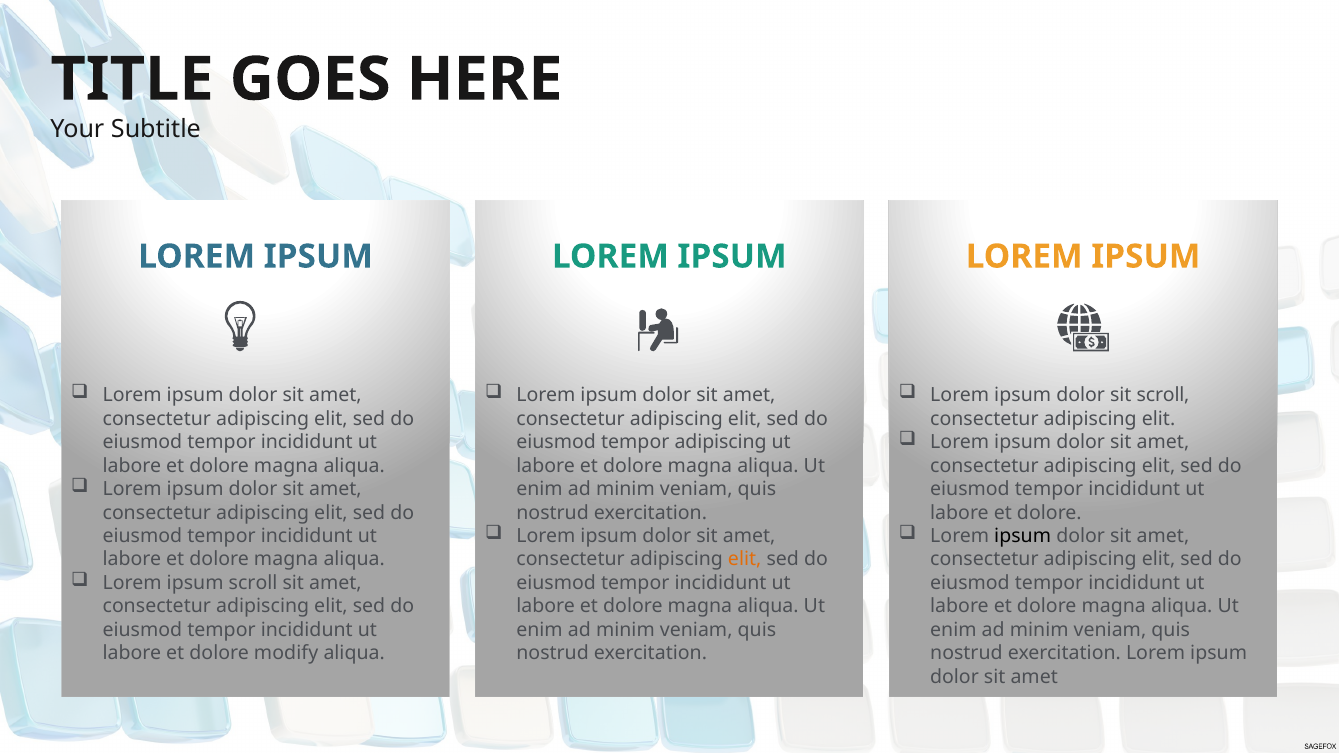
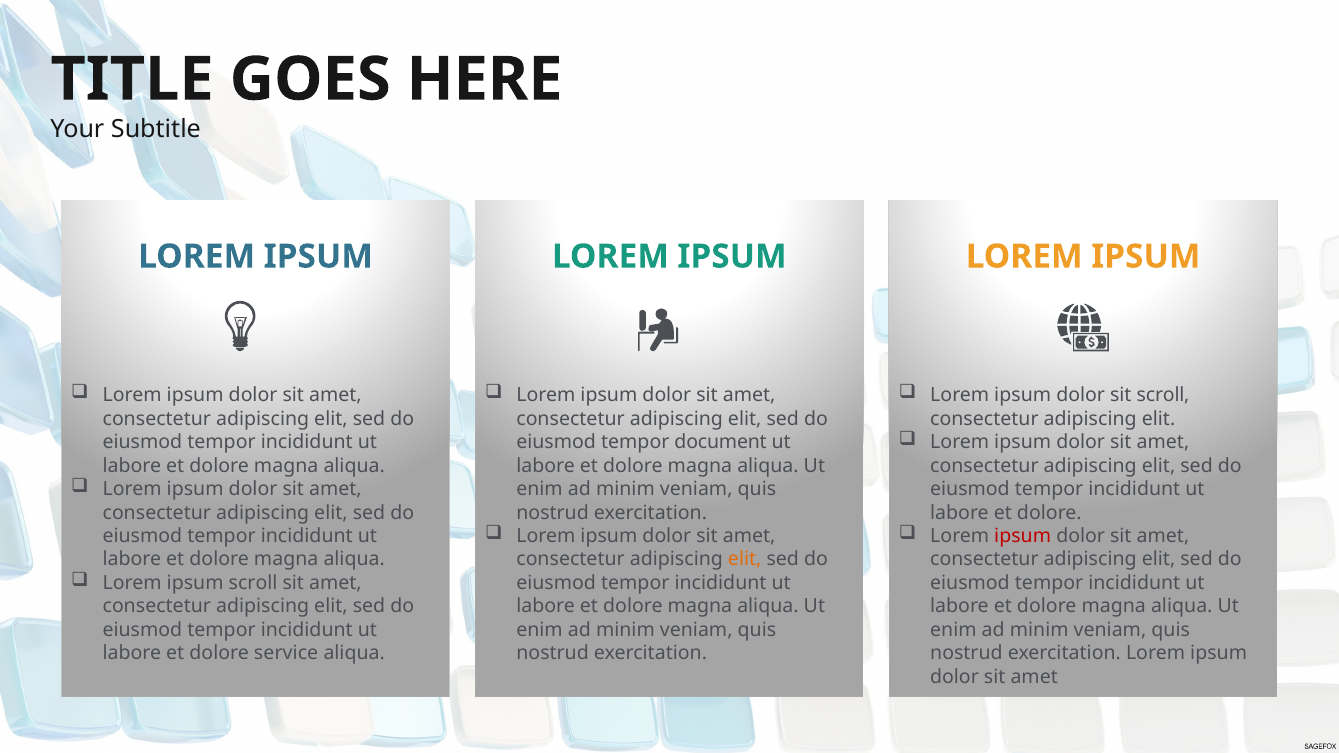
tempor adipiscing: adipiscing -> document
ipsum at (1023, 536) colour: black -> red
modify: modify -> service
